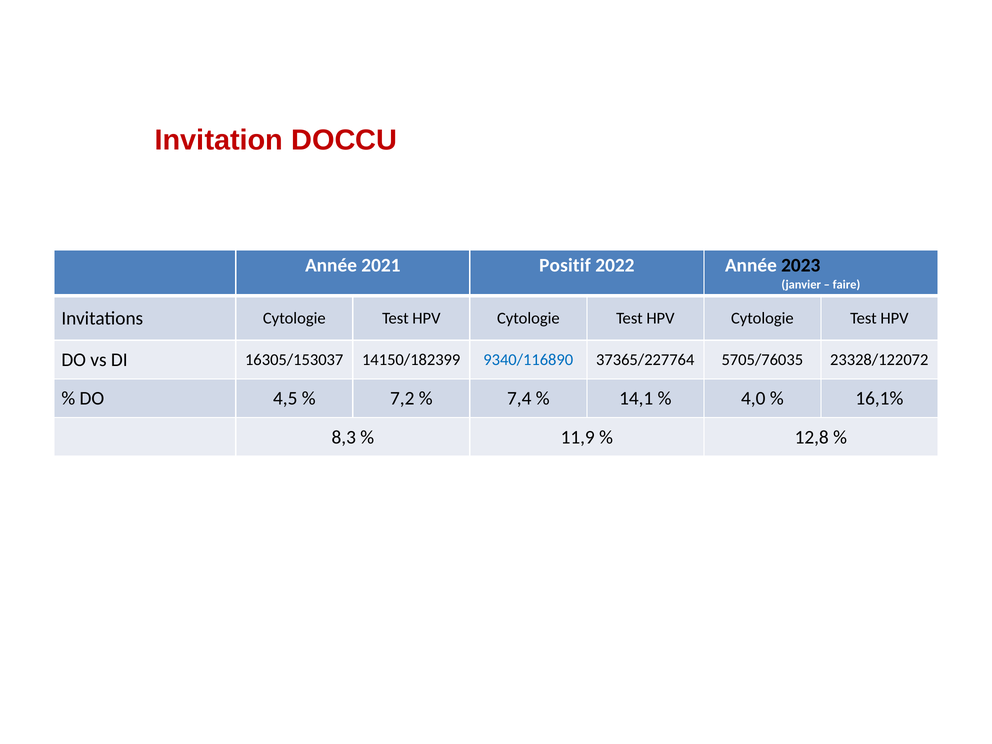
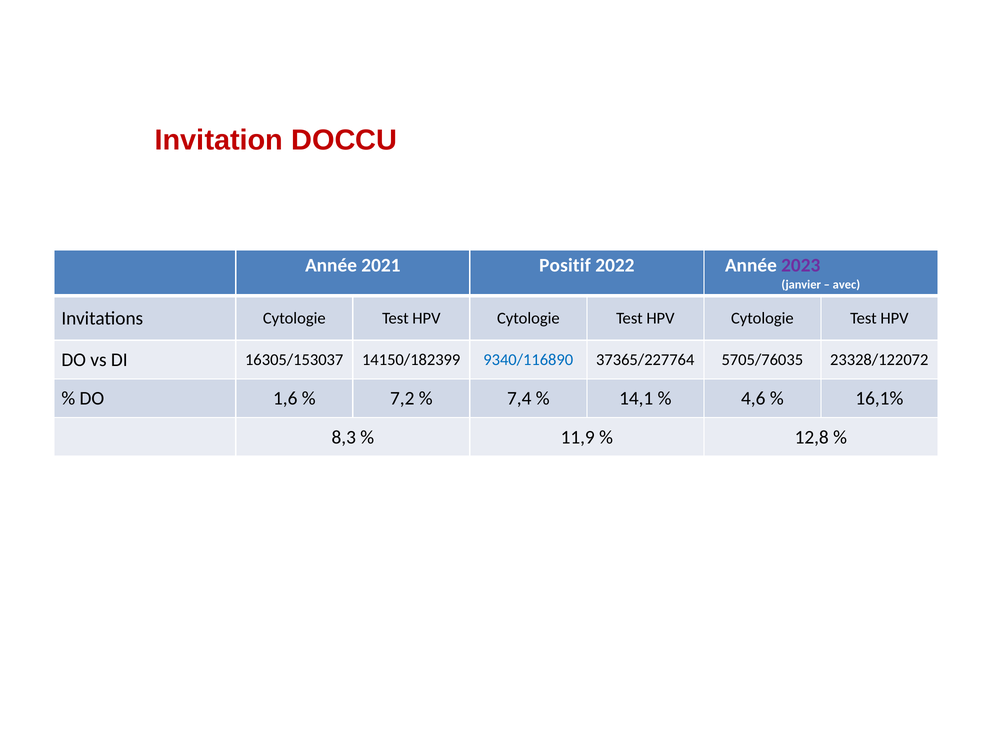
2023 colour: black -> purple
faire: faire -> avec
4,5: 4,5 -> 1,6
4,0: 4,0 -> 4,6
